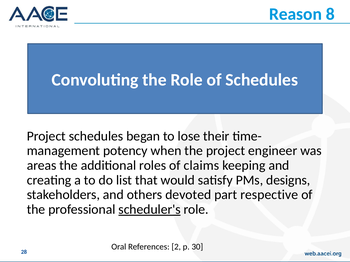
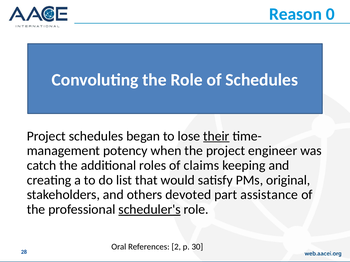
8: 8 -> 0
their underline: none -> present
areas: areas -> catch
designs: designs -> original
respective: respective -> assistance
